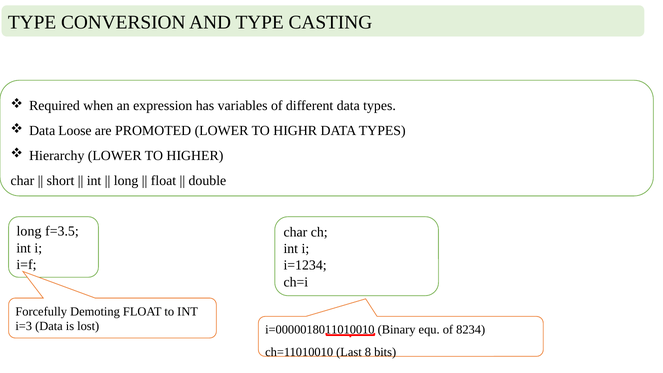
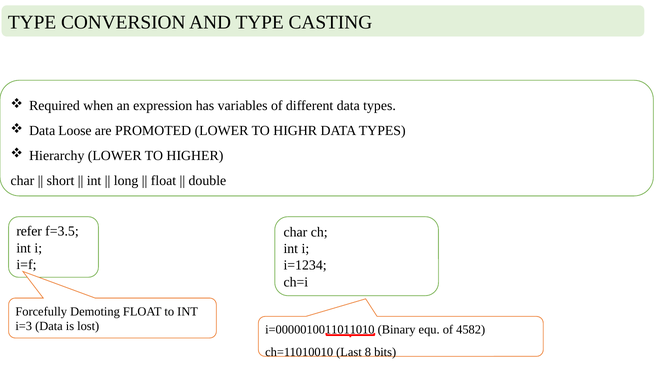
long at (29, 231): long -> refer
i=0000018011010010: i=0000018011010010 -> i=0000010011011010
8234: 8234 -> 4582
